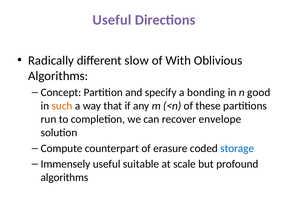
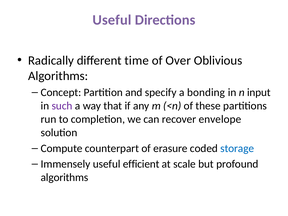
slow: slow -> time
With: With -> Over
good: good -> input
such colour: orange -> purple
suitable: suitable -> efficient
